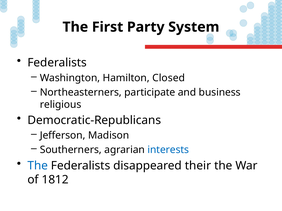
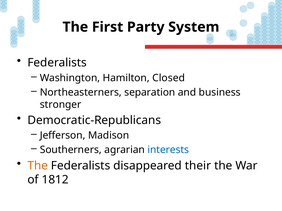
participate: participate -> separation
religious: religious -> stronger
The at (38, 166) colour: blue -> orange
